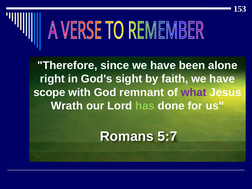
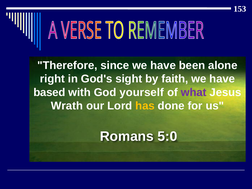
scope: scope -> based
remnant: remnant -> yourself
has colour: light green -> yellow
5:7: 5:7 -> 5:0
